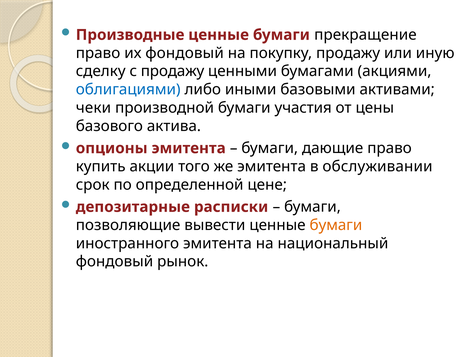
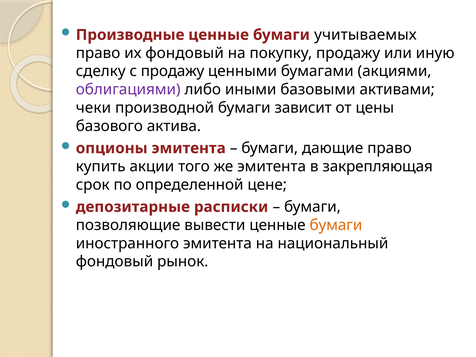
прекращение: прекращение -> учитываемых
облигациями colour: blue -> purple
участия: участия -> зависит
обслуживании: обслуживании -> закрепляющая
